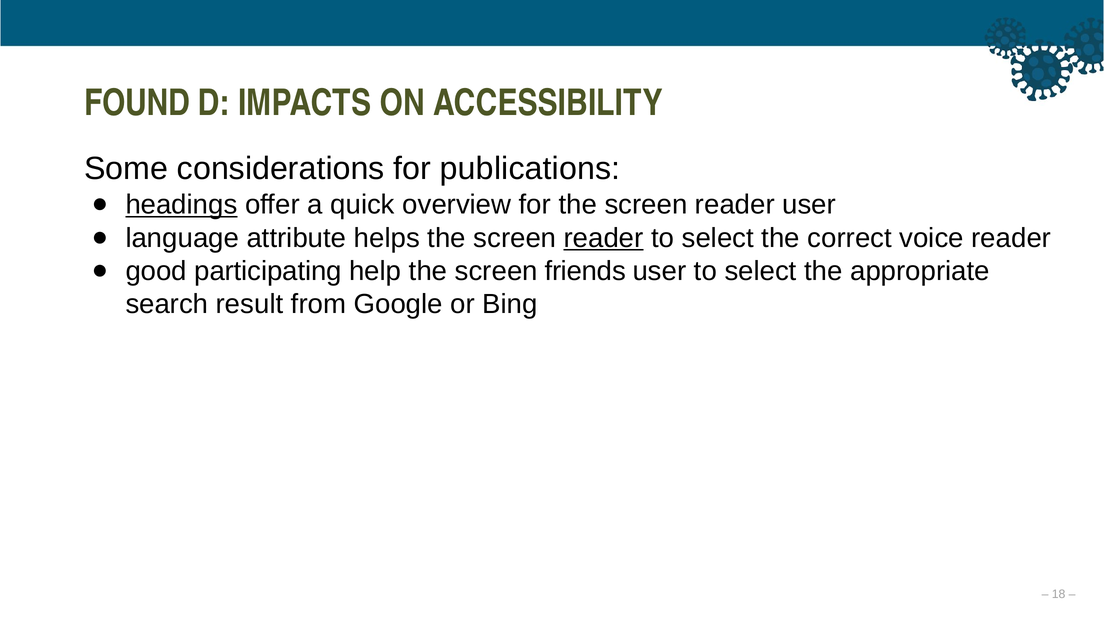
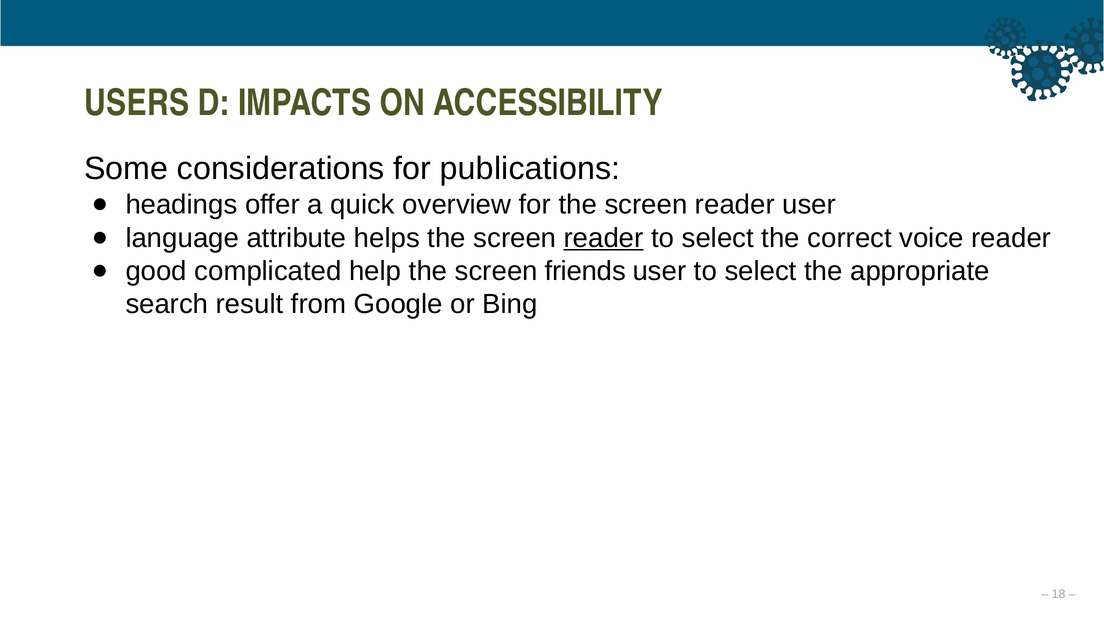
FOUND: FOUND -> USERS
headings underline: present -> none
participating: participating -> complicated
